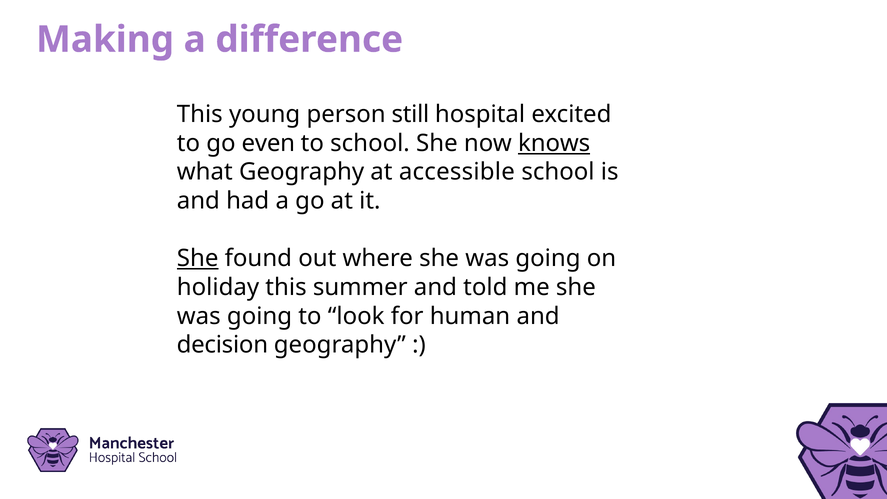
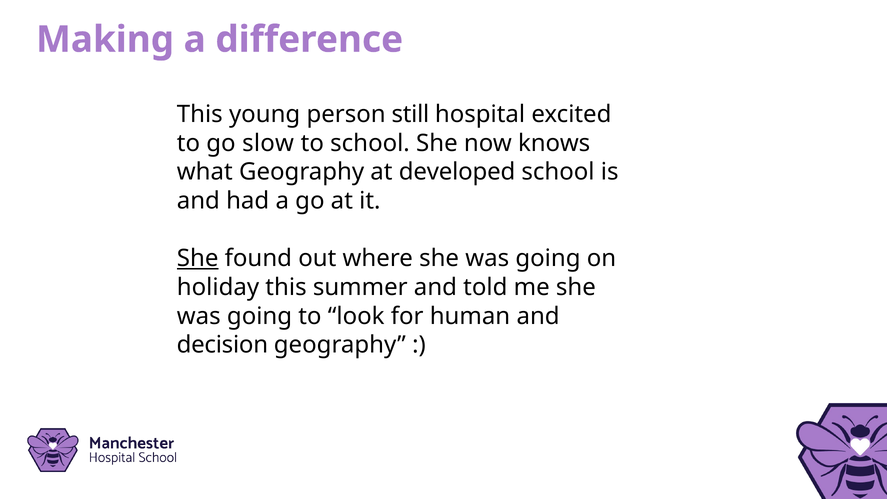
even: even -> slow
knows underline: present -> none
accessible: accessible -> developed
